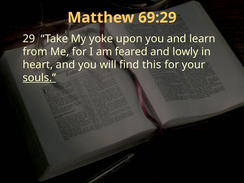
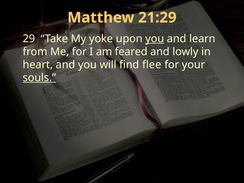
69:29: 69:29 -> 21:29
you at (155, 39) underline: none -> present
this: this -> flee
